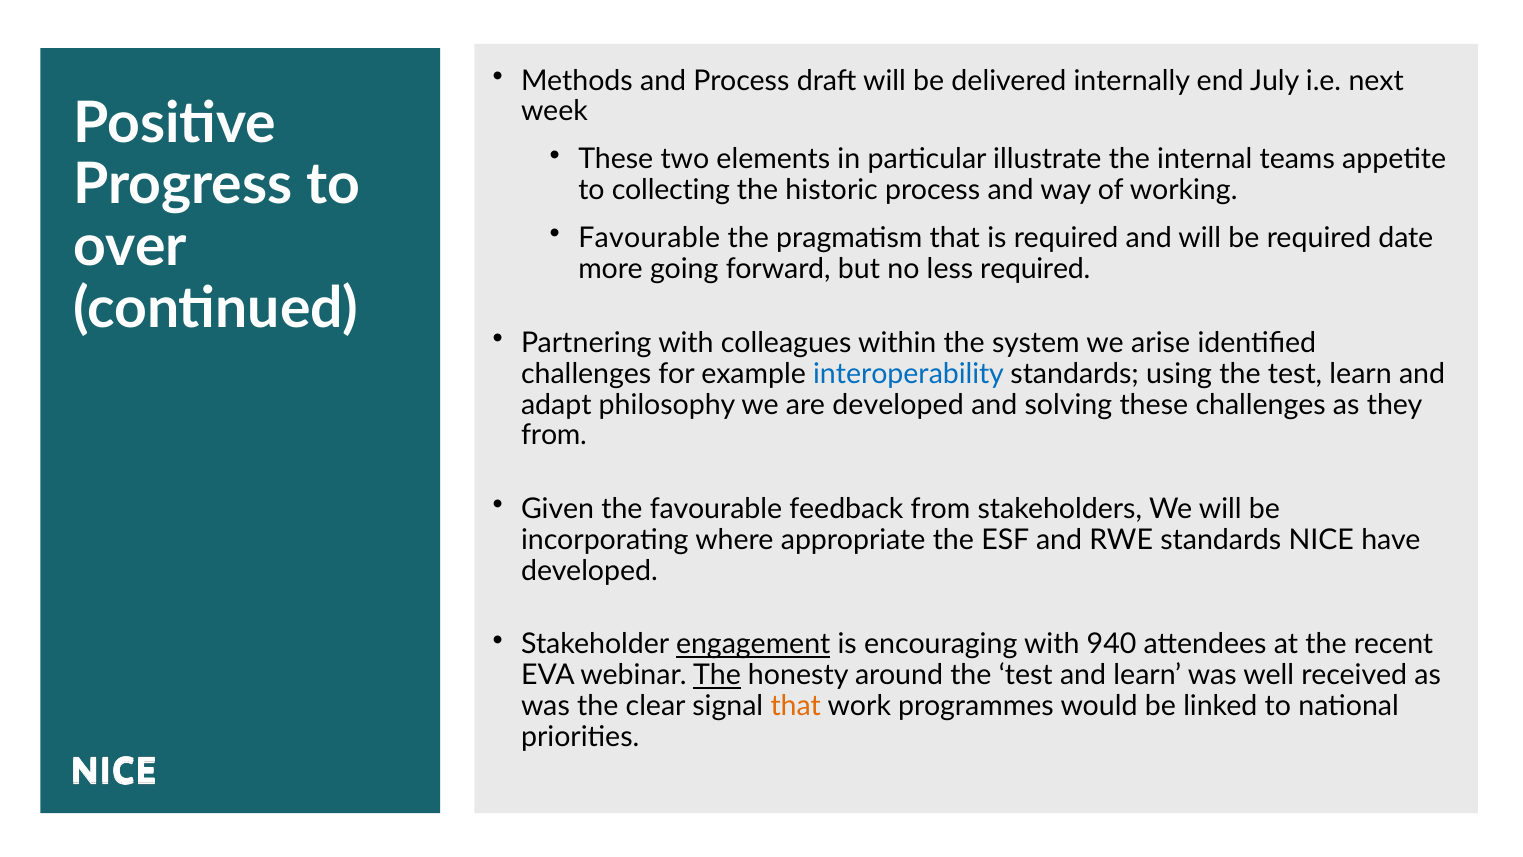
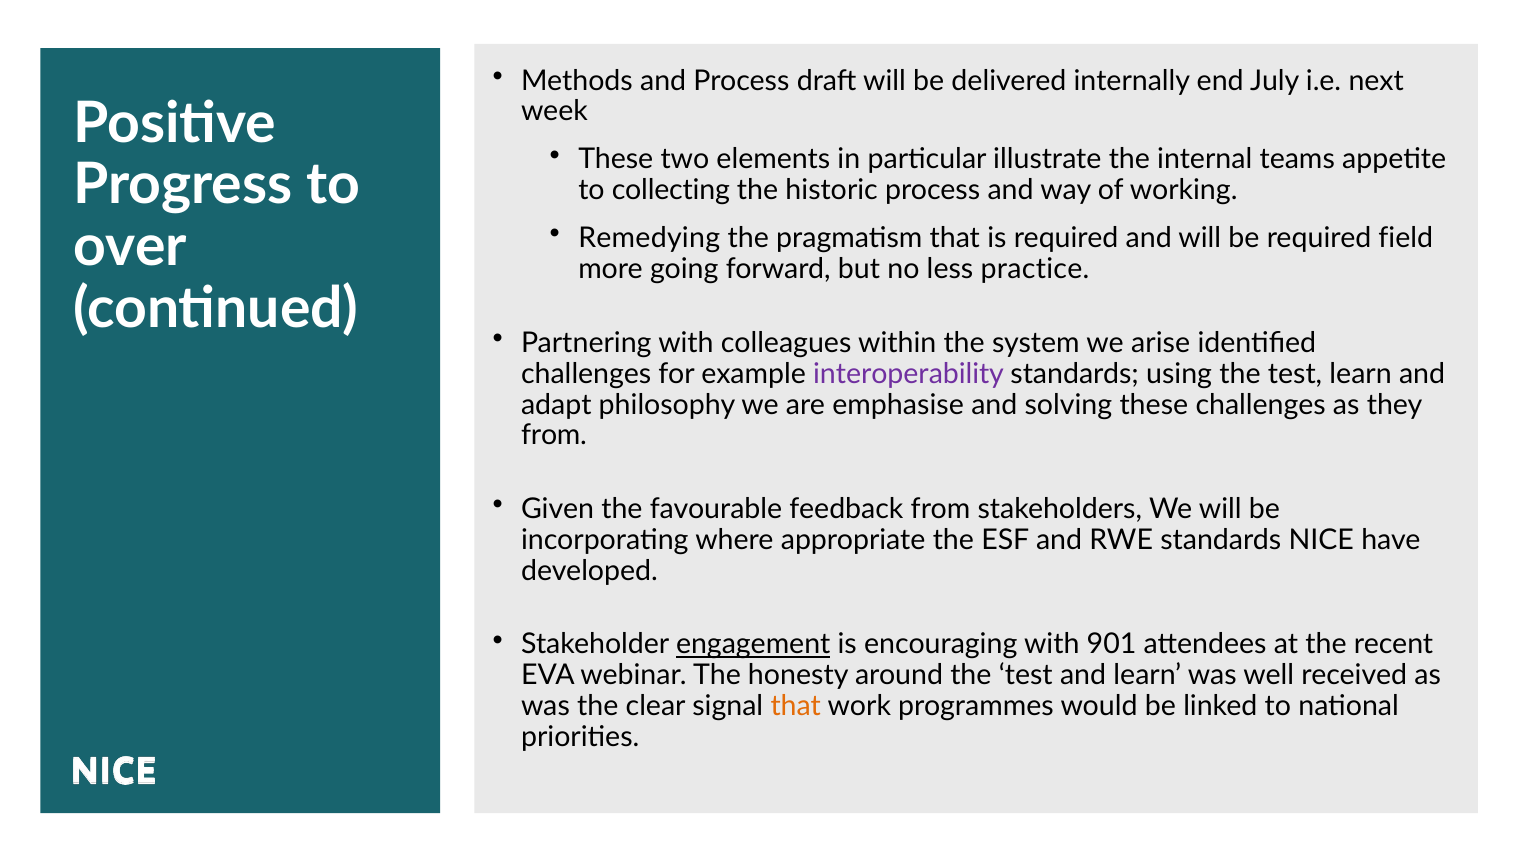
Favourable at (649, 238): Favourable -> Remedying
date: date -> field
less required: required -> practice
interoperability colour: blue -> purple
are developed: developed -> emphasise
940: 940 -> 901
The at (717, 675) underline: present -> none
